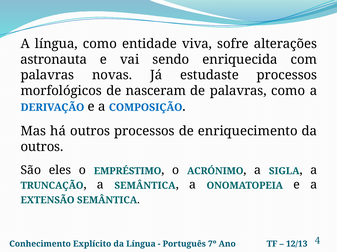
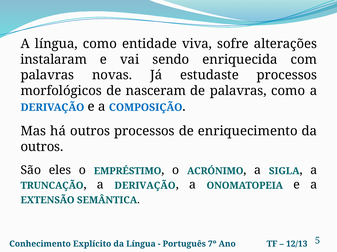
astronauta: astronauta -> instalaram
SEMÂNTICA at (145, 186): SEMÂNTICA -> DERIVAÇÃO
4: 4 -> 5
